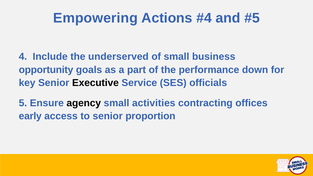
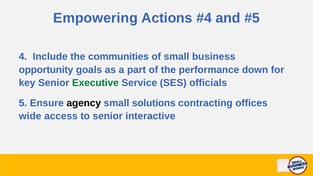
underserved: underserved -> communities
Executive colour: black -> green
activities: activities -> solutions
early: early -> wide
proportion: proportion -> interactive
